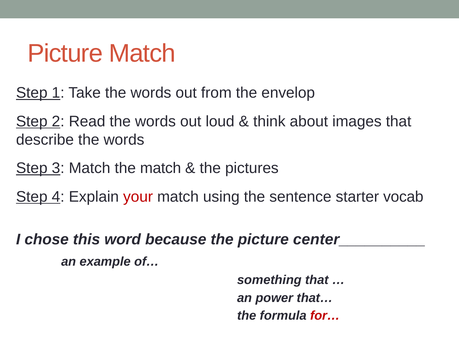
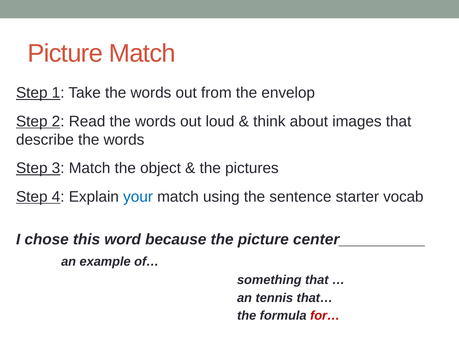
the match: match -> object
your colour: red -> blue
power: power -> tennis
